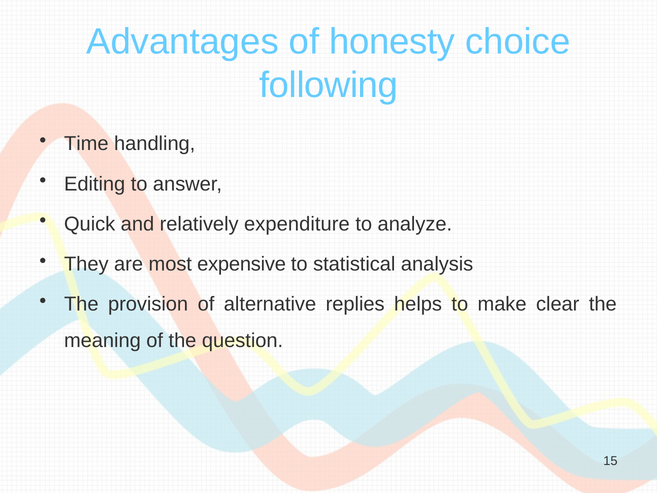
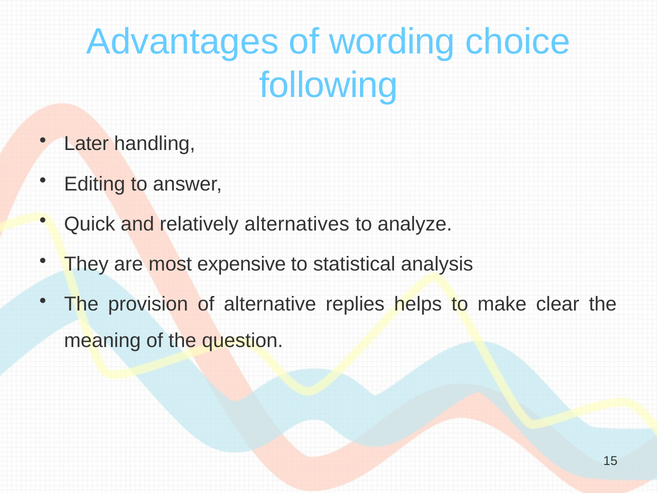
honesty: honesty -> wording
Time: Time -> Later
expenditure: expenditure -> alternatives
